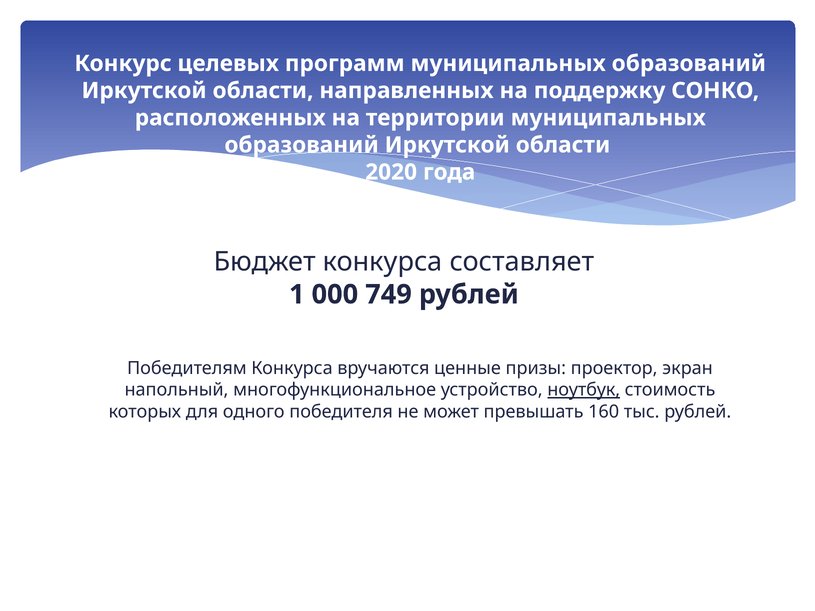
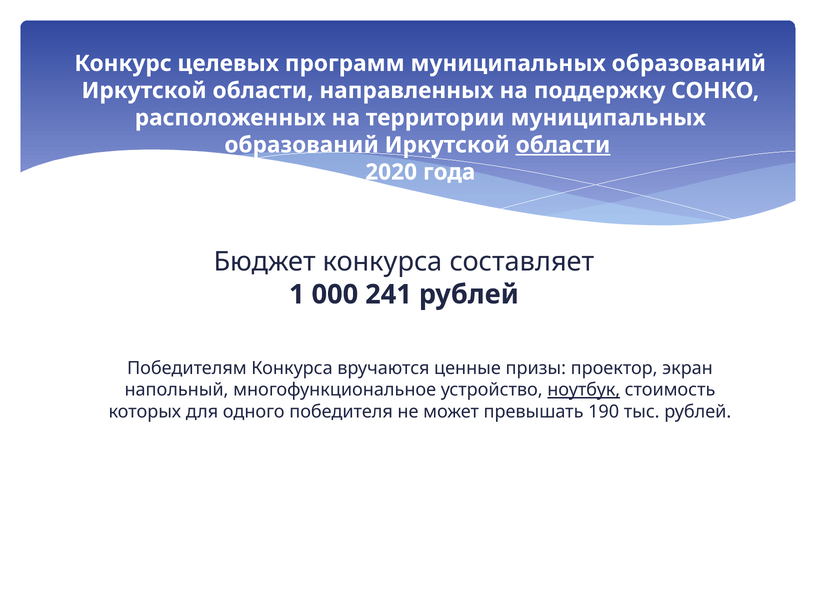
области at (563, 145) underline: none -> present
749: 749 -> 241
160: 160 -> 190
